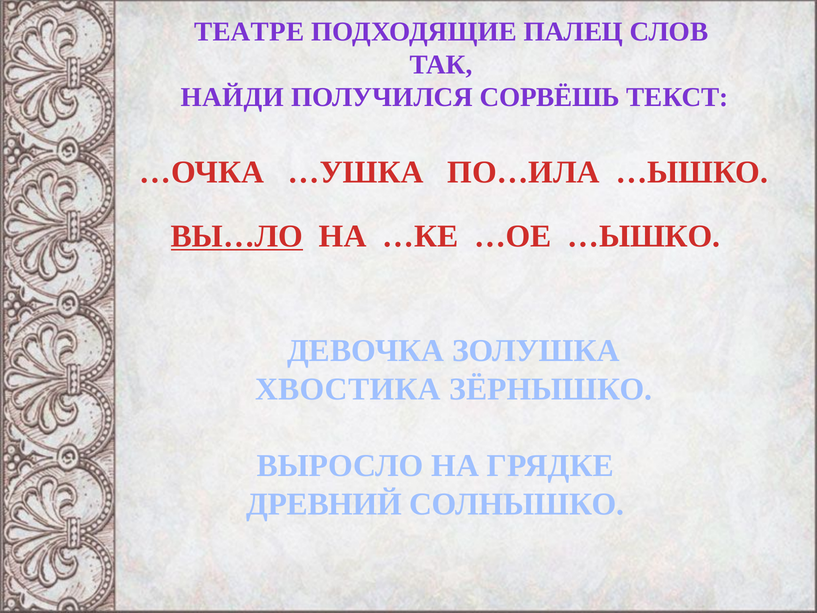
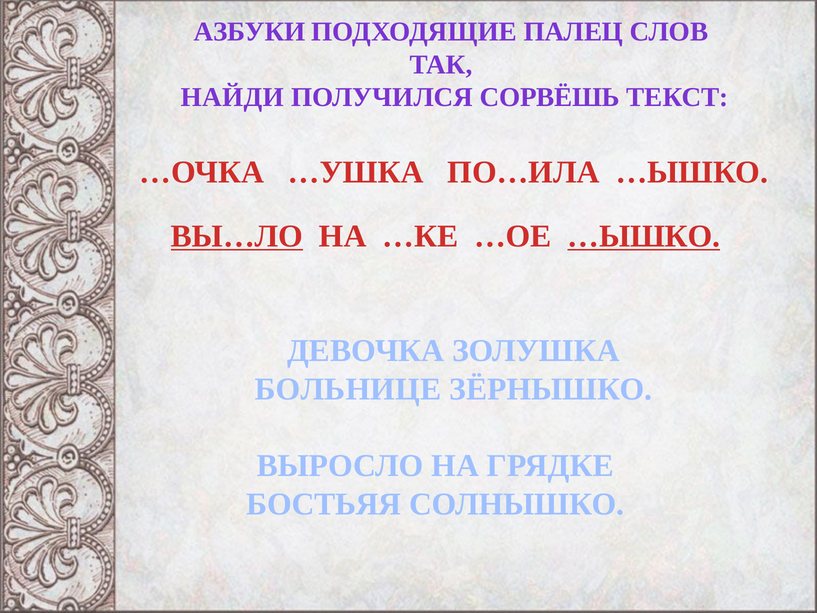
ТЕАТРЕ: ТЕАТРЕ -> АЗБУКИ
…ЫШКО at (644, 236) underline: none -> present
ХВОСТИКА: ХВОСТИКА -> БОЛЬНИЦЕ
ДРЕВНИЙ: ДРЕВНИЙ -> БОСТЬЯЯ
